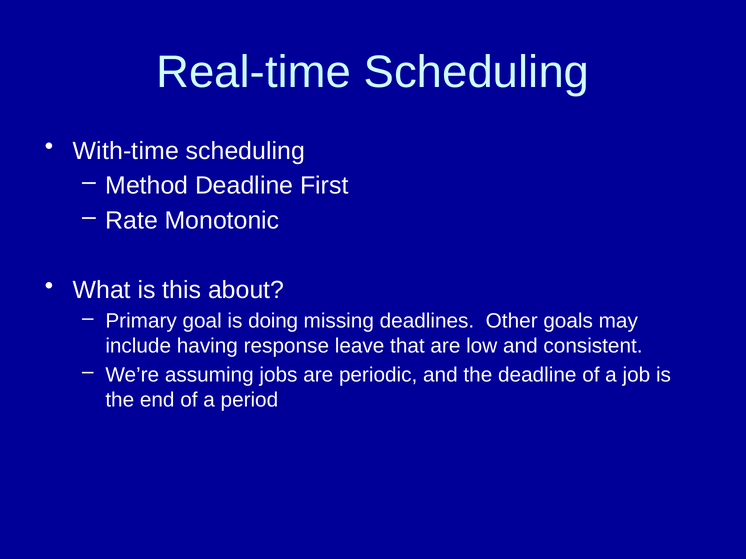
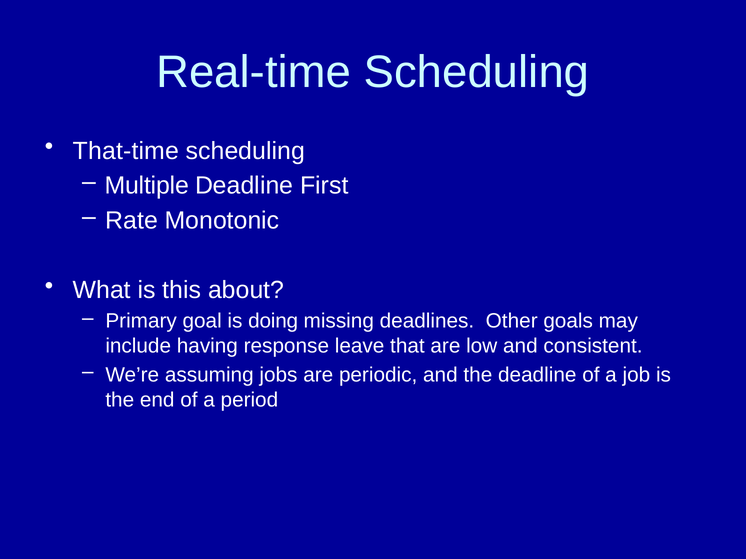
With-time: With-time -> That-time
Method: Method -> Multiple
